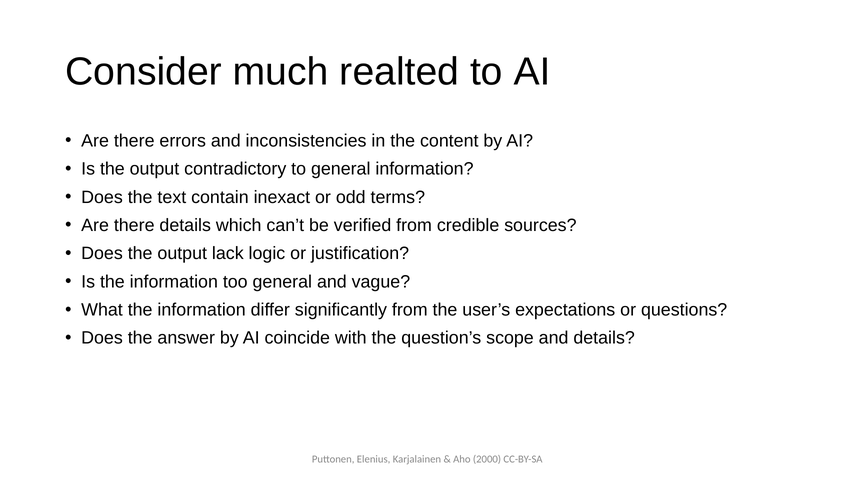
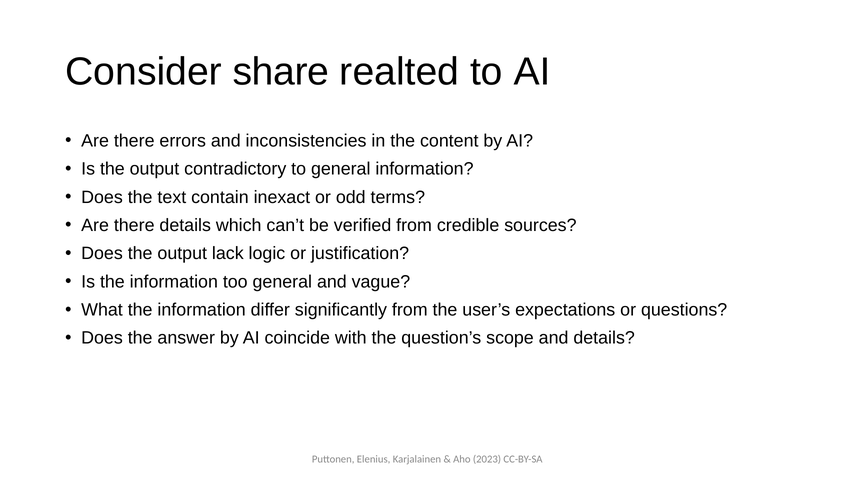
much: much -> share
2000: 2000 -> 2023
